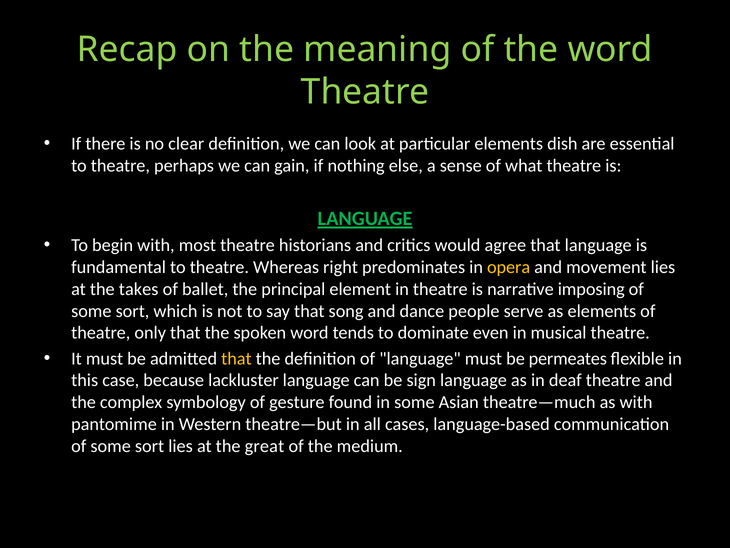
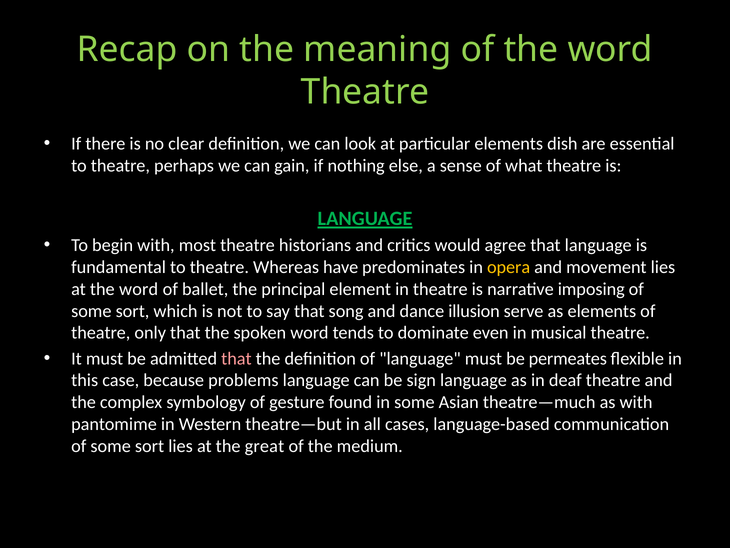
right: right -> have
at the takes: takes -> word
people: people -> illusion
that at (236, 358) colour: yellow -> pink
lackluster: lackluster -> problems
